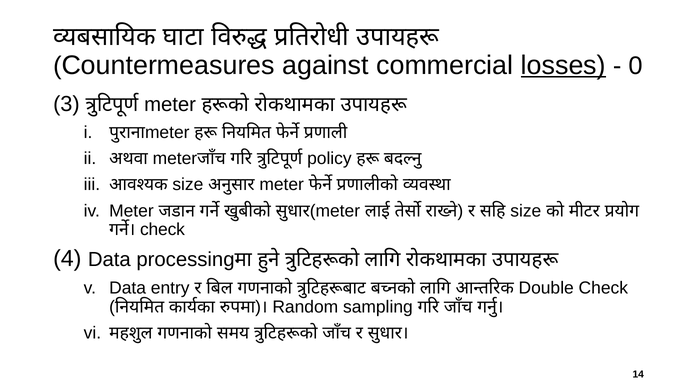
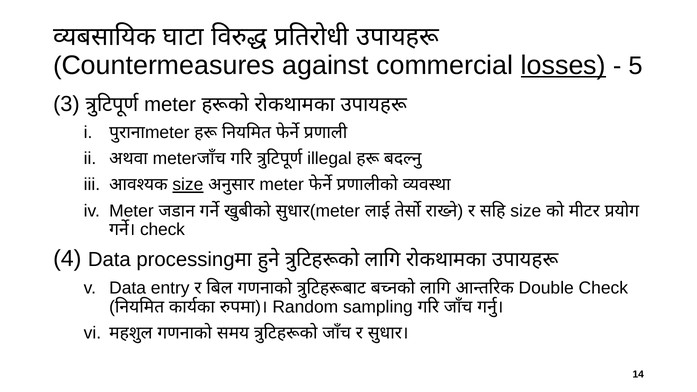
0: 0 -> 5
policy: policy -> illegal
size at (188, 185) underline: none -> present
